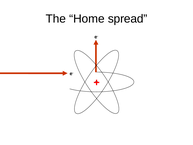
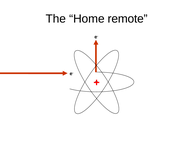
spread: spread -> remote
